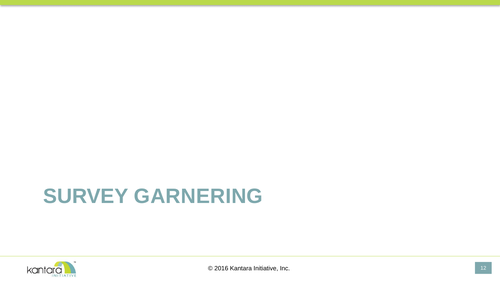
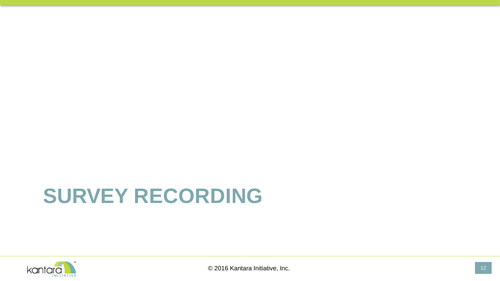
GARNERING: GARNERING -> RECORDING
